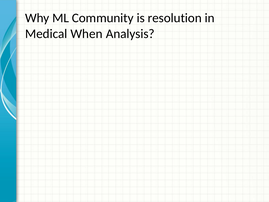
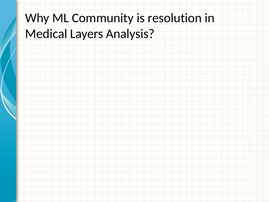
When: When -> Layers
